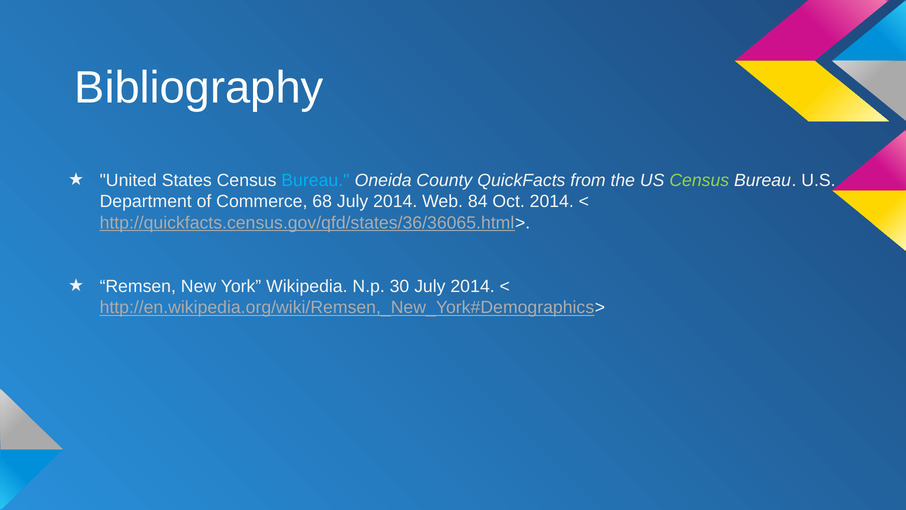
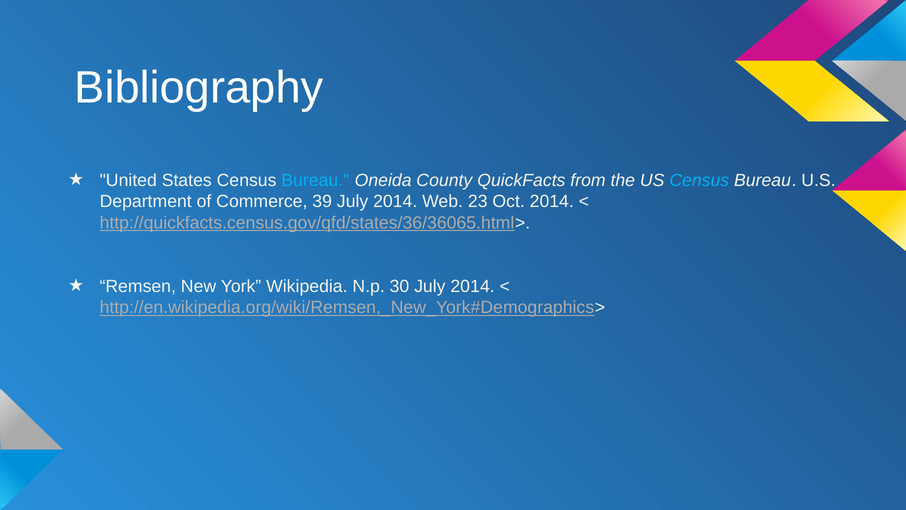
Census at (699, 180) colour: light green -> light blue
68: 68 -> 39
84: 84 -> 23
